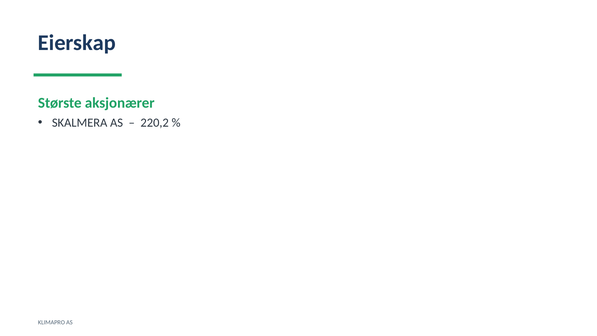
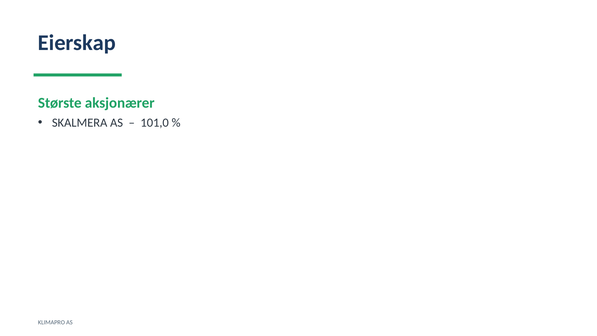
220,2: 220,2 -> 101,0
